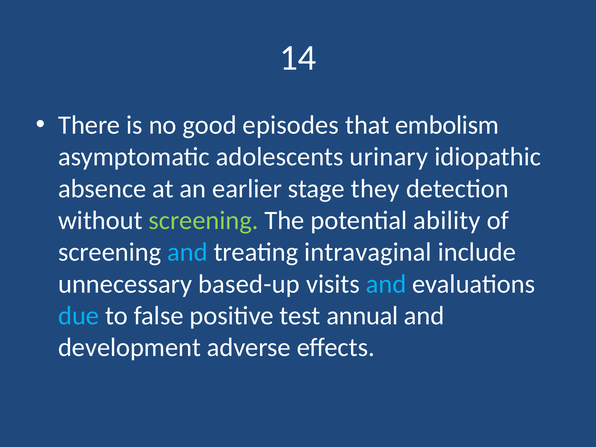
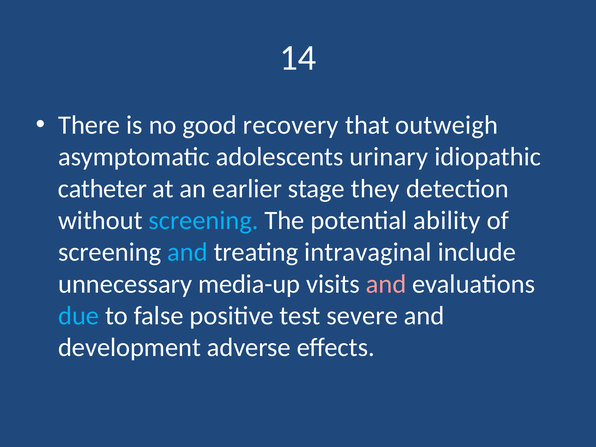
episodes: episodes -> recovery
embolism: embolism -> outweigh
absence: absence -> catheter
screening at (204, 220) colour: light green -> light blue
based-up: based-up -> media-up
and at (386, 284) colour: light blue -> pink
annual: annual -> severe
